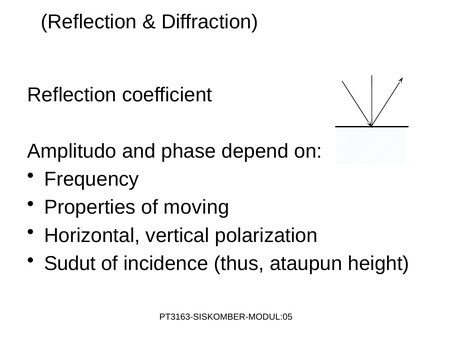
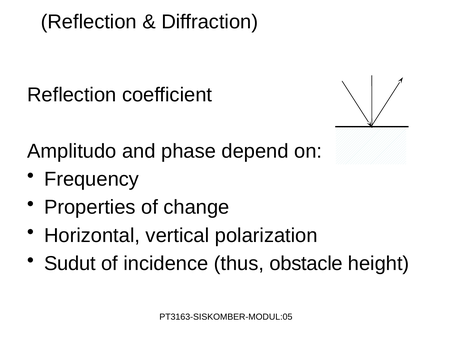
moving: moving -> change
ataupun: ataupun -> obstacle
